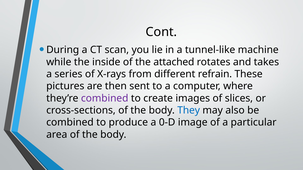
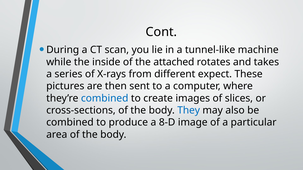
refrain: refrain -> expect
combined at (105, 98) colour: purple -> blue
0-D: 0-D -> 8-D
